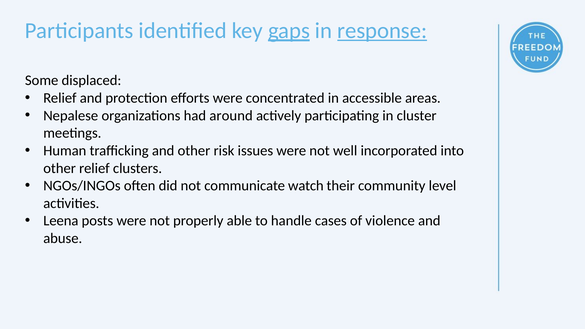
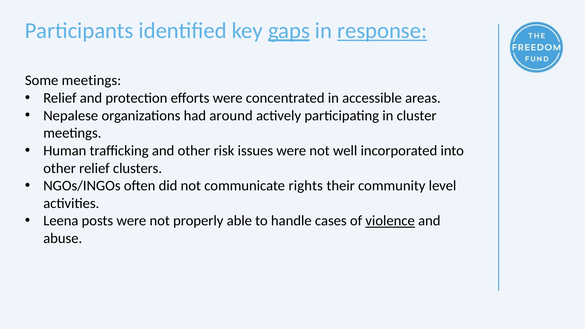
Some displaced: displaced -> meetings
watch: watch -> rights
violence underline: none -> present
